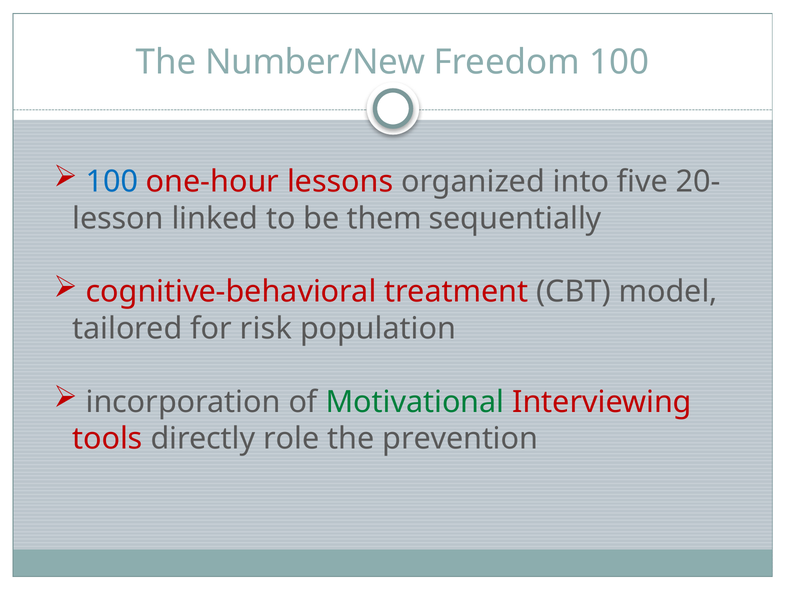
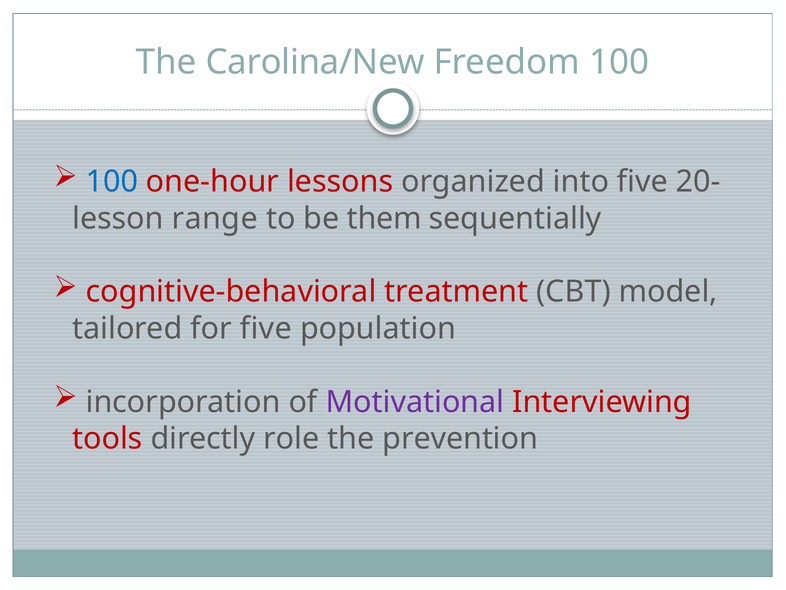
Number/New: Number/New -> Carolina/New
linked: linked -> range
for risk: risk -> five
Motivational colour: green -> purple
